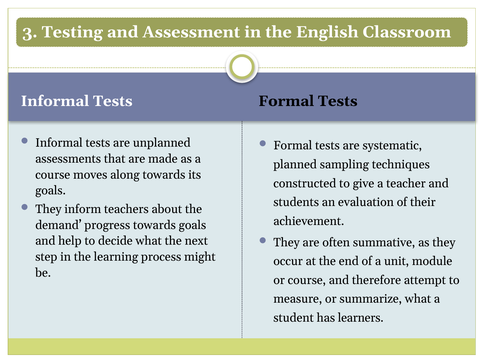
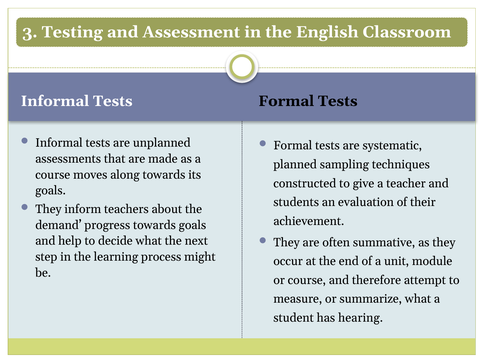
learners: learners -> hearing
